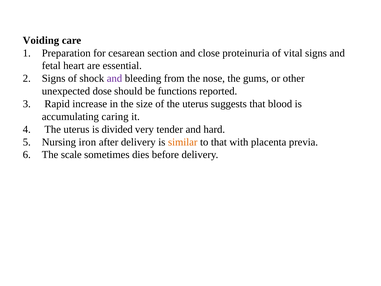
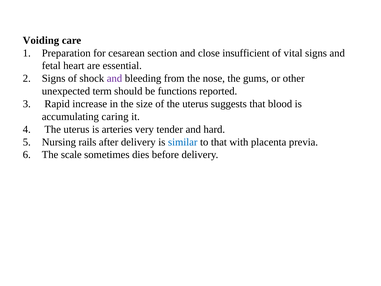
proteinuria: proteinuria -> insufficient
dose: dose -> term
divided: divided -> arteries
iron: iron -> rails
similar colour: orange -> blue
